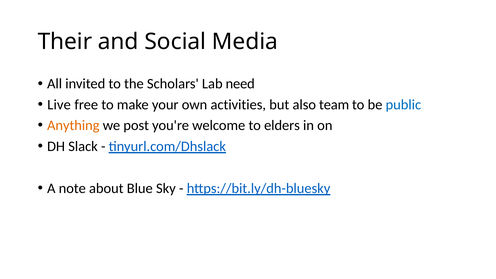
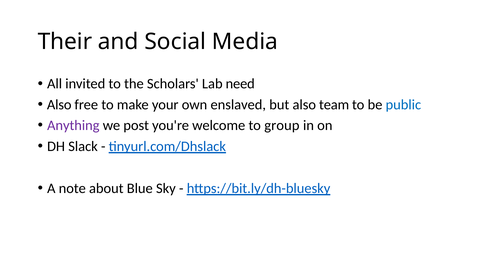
Live at (59, 105): Live -> Also
activities: activities -> enslaved
Anything colour: orange -> purple
elders: elders -> group
